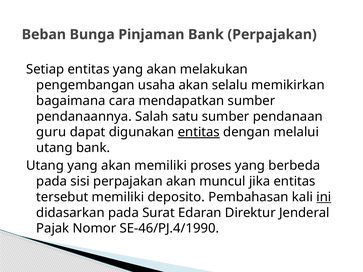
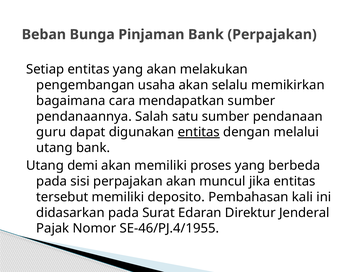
Utang yang: yang -> demi
ini underline: present -> none
SE-46/PJ.4/1990: SE-46/PJ.4/1990 -> SE-46/PJ.4/1955
